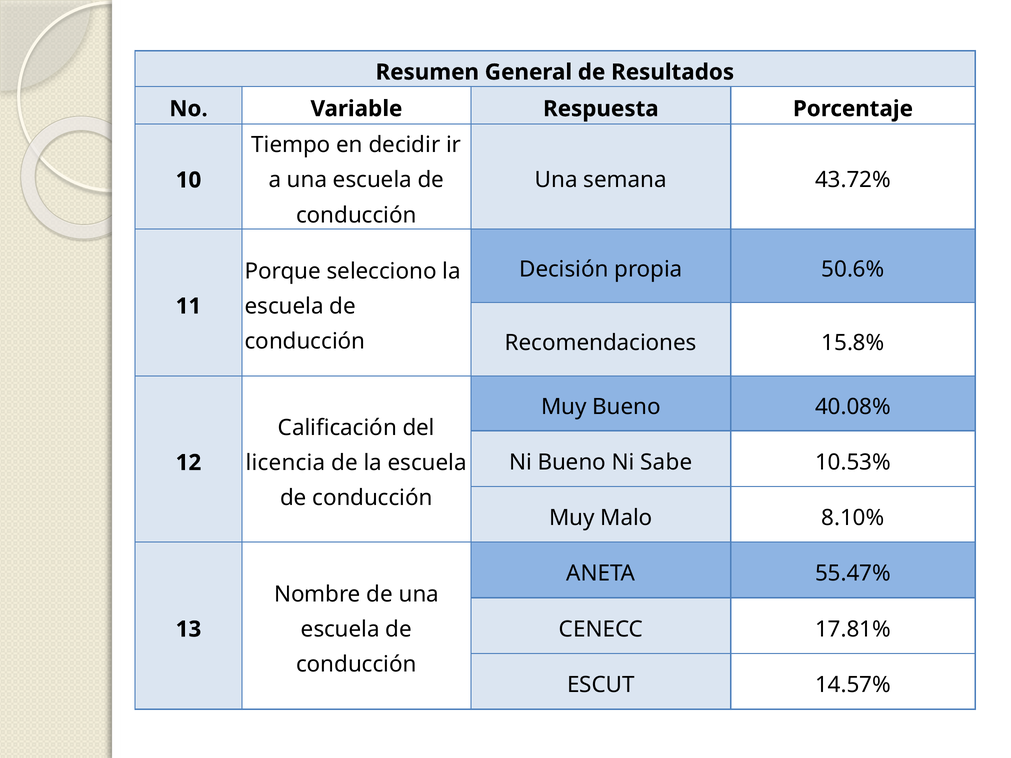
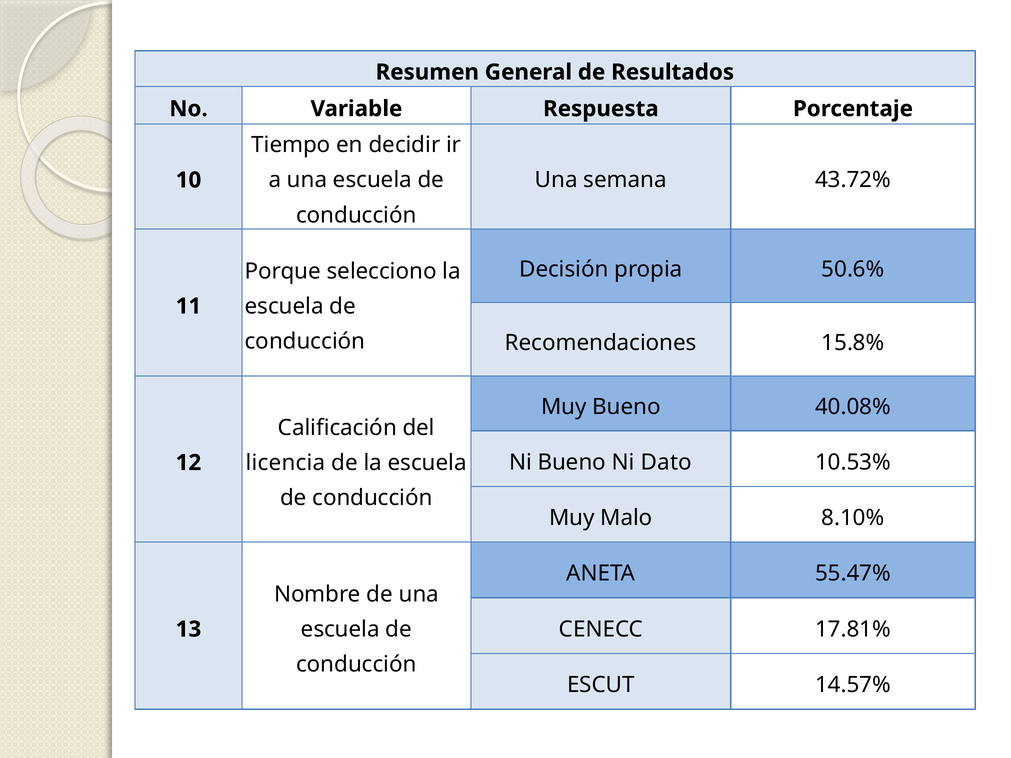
Sabe: Sabe -> Dato
